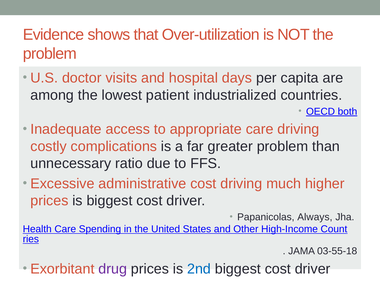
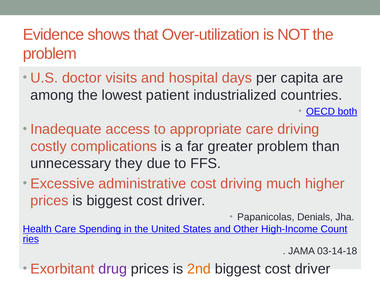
ratio: ratio -> they
Always: Always -> Denials
03-55-18: 03-55-18 -> 03-14-18
2nd colour: blue -> orange
